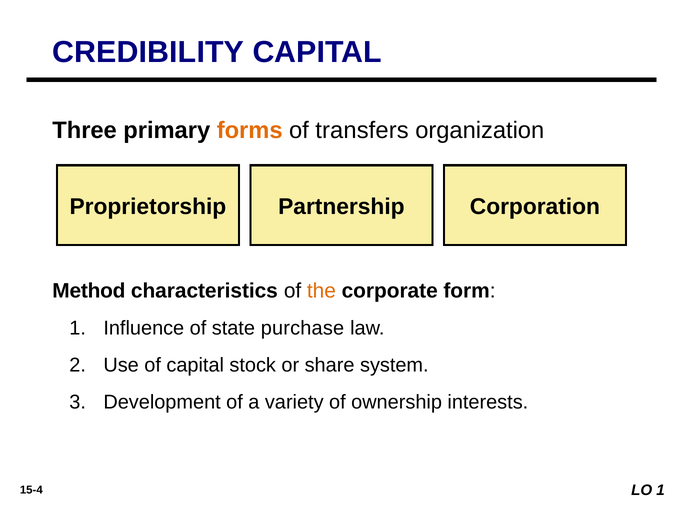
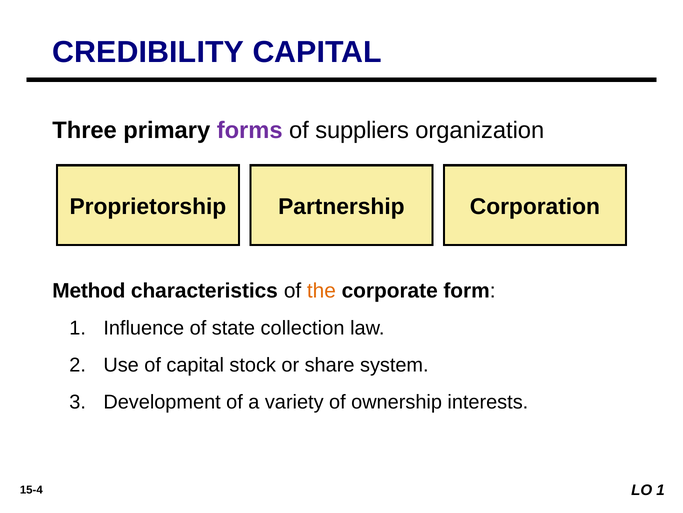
forms colour: orange -> purple
transfers: transfers -> suppliers
purchase: purchase -> collection
